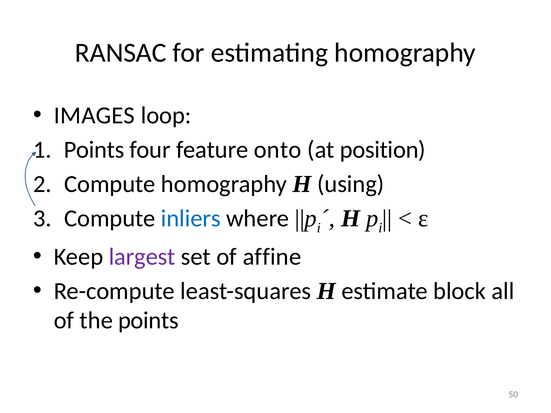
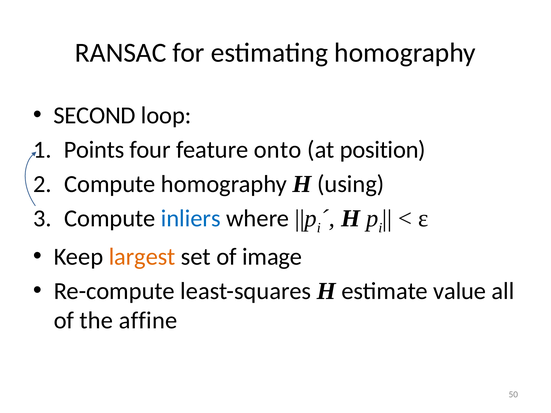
IMAGES: IMAGES -> SECOND
largest colour: purple -> orange
affine: affine -> image
block: block -> value
the points: points -> affine
